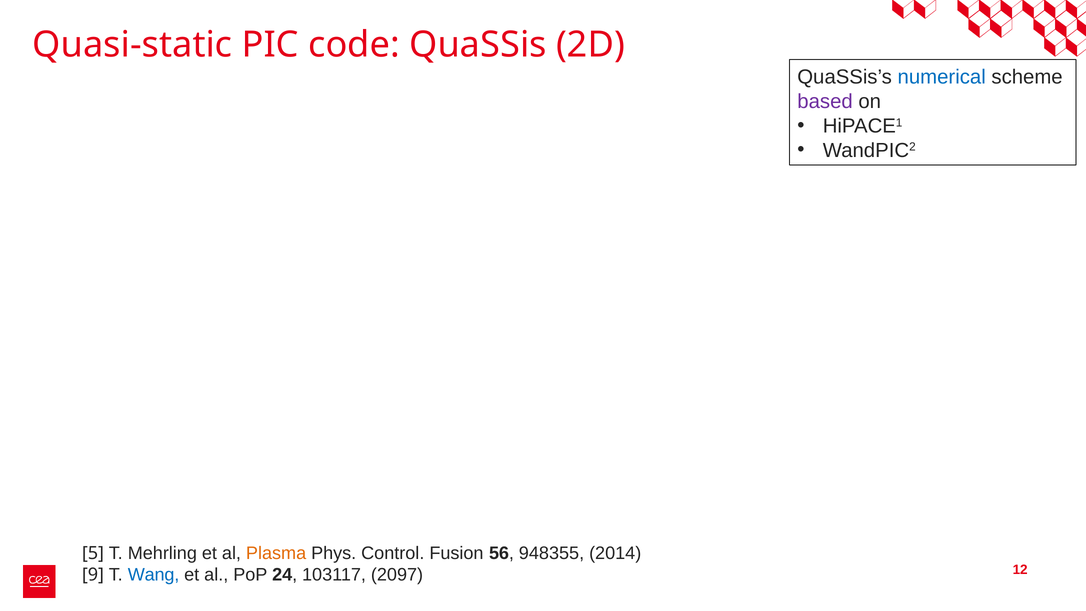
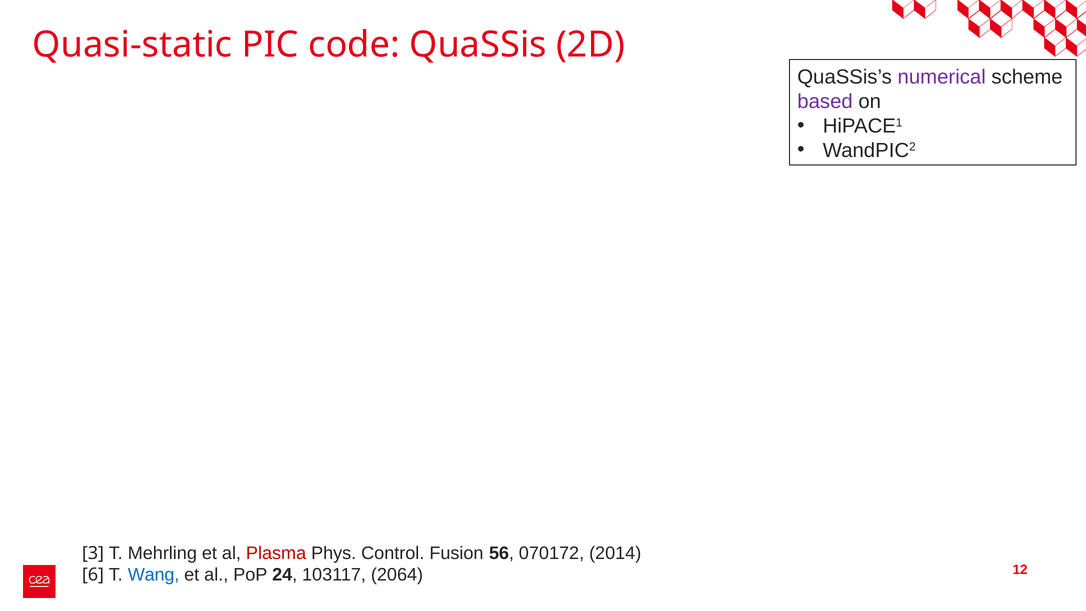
numerical colour: blue -> purple
5: 5 -> 3
Plasma colour: orange -> red
948355: 948355 -> 070172
9: 9 -> 6
2097: 2097 -> 2064
